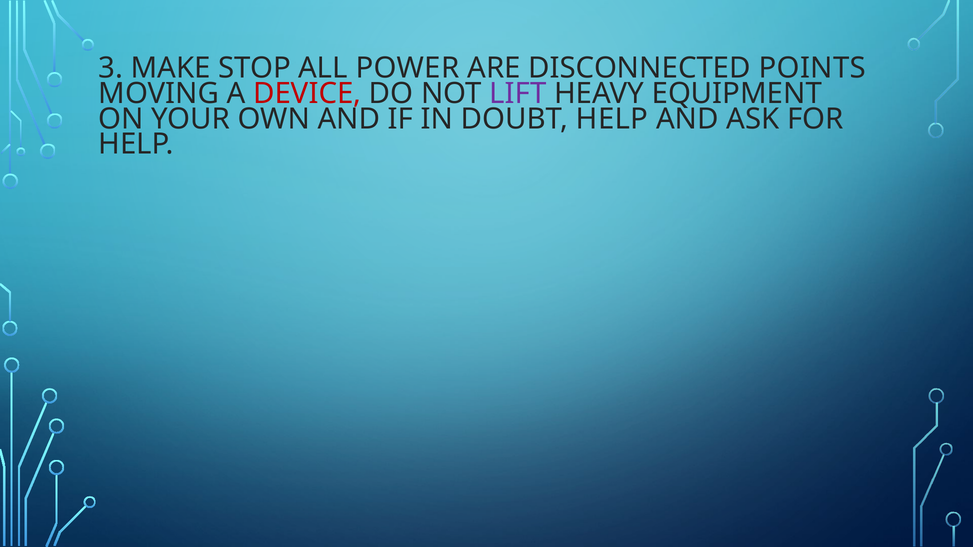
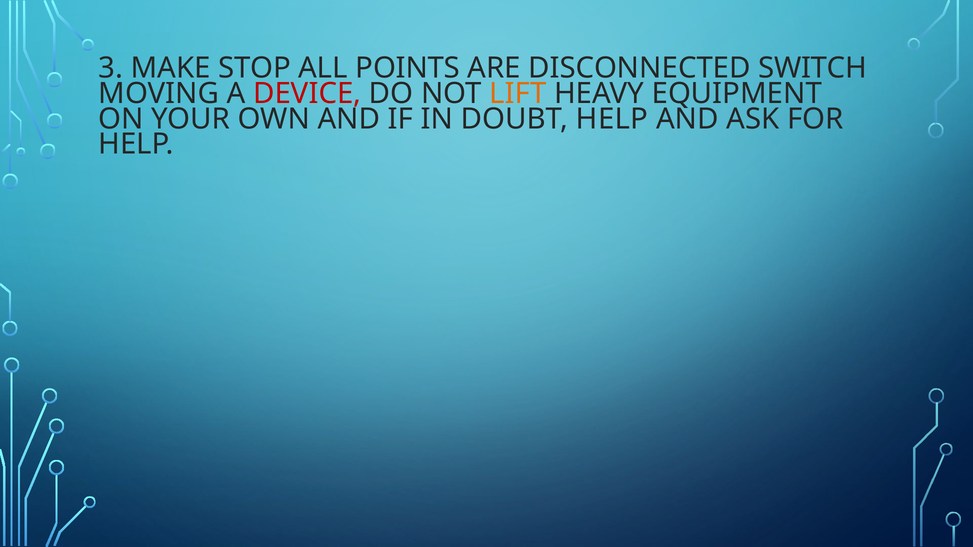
POWER: POWER -> POINTS
POINTS: POINTS -> SWITCH
LIFT colour: purple -> orange
